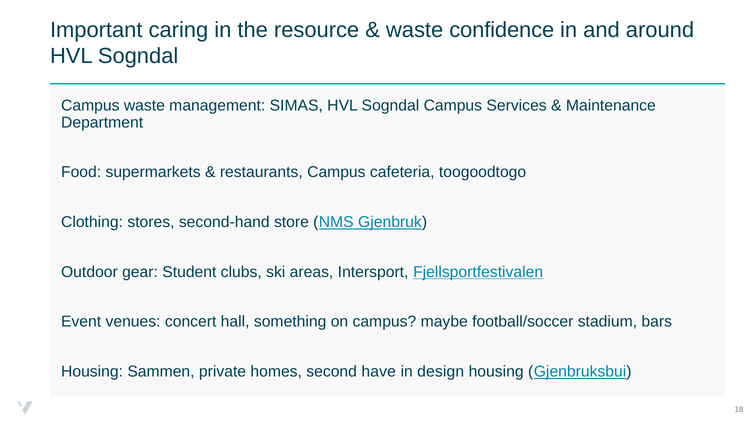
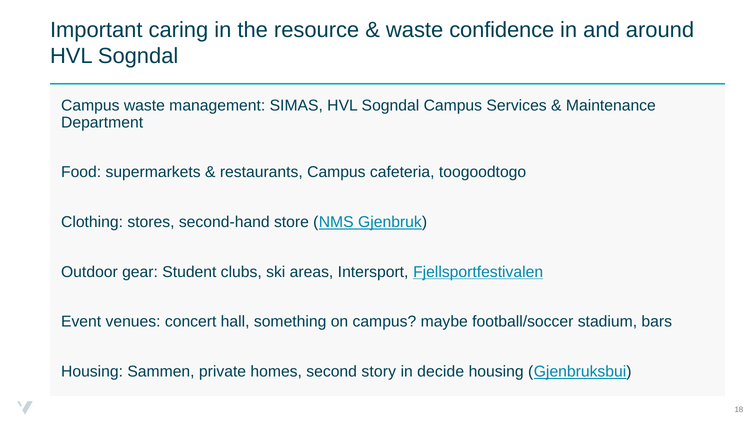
have: have -> story
design: design -> decide
